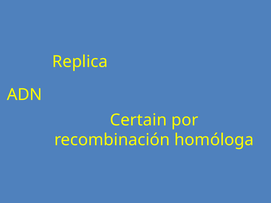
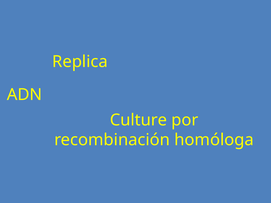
Certain: Certain -> Culture
